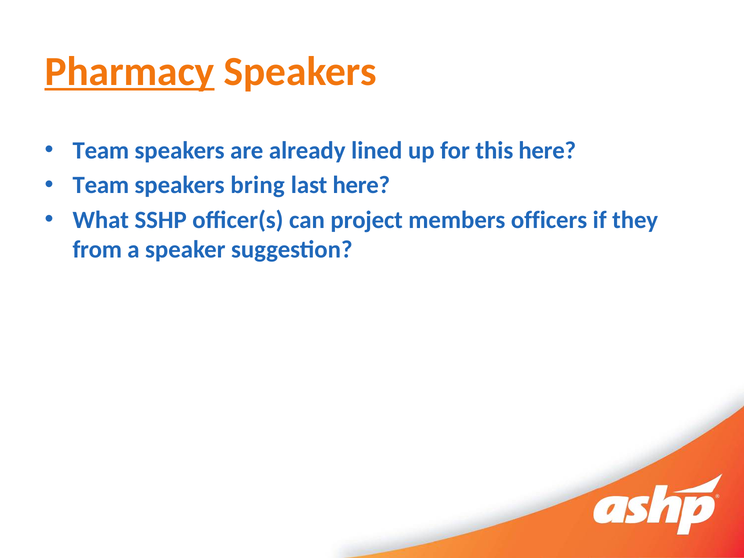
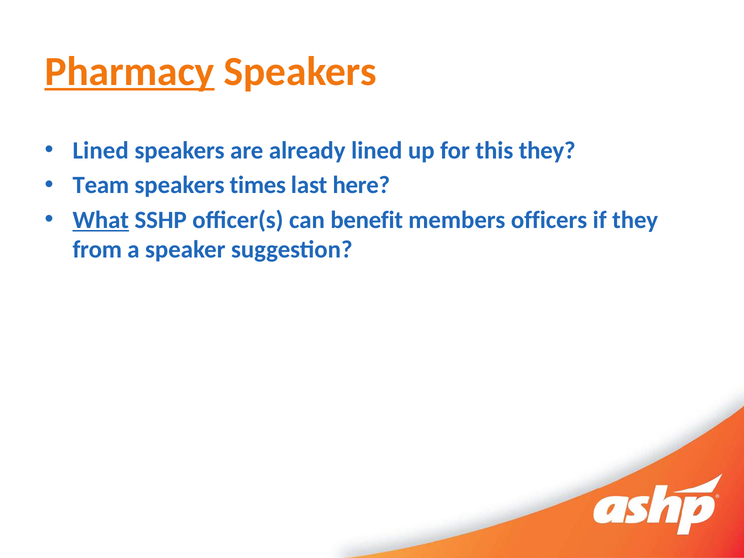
Team at (101, 151): Team -> Lined
this here: here -> they
bring: bring -> times
What underline: none -> present
project: project -> benefit
